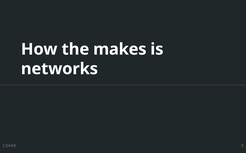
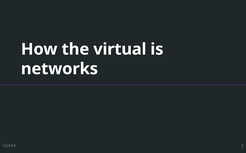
makes: makes -> virtual
